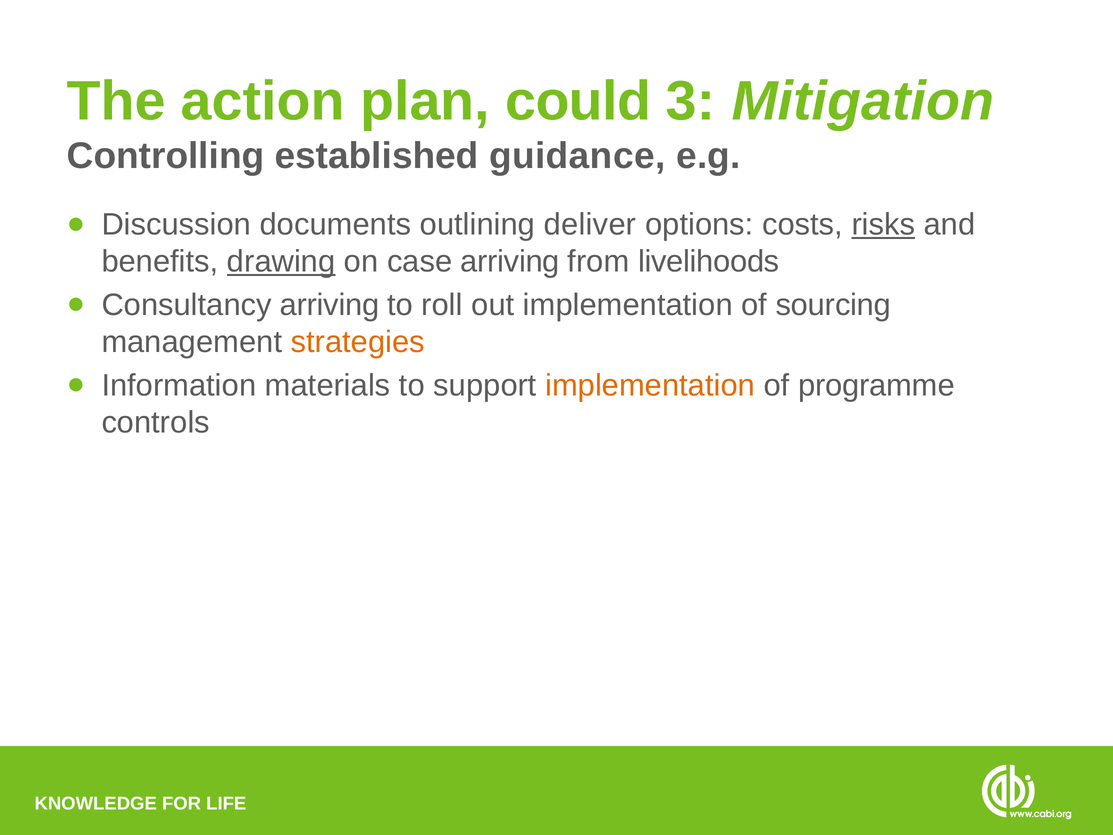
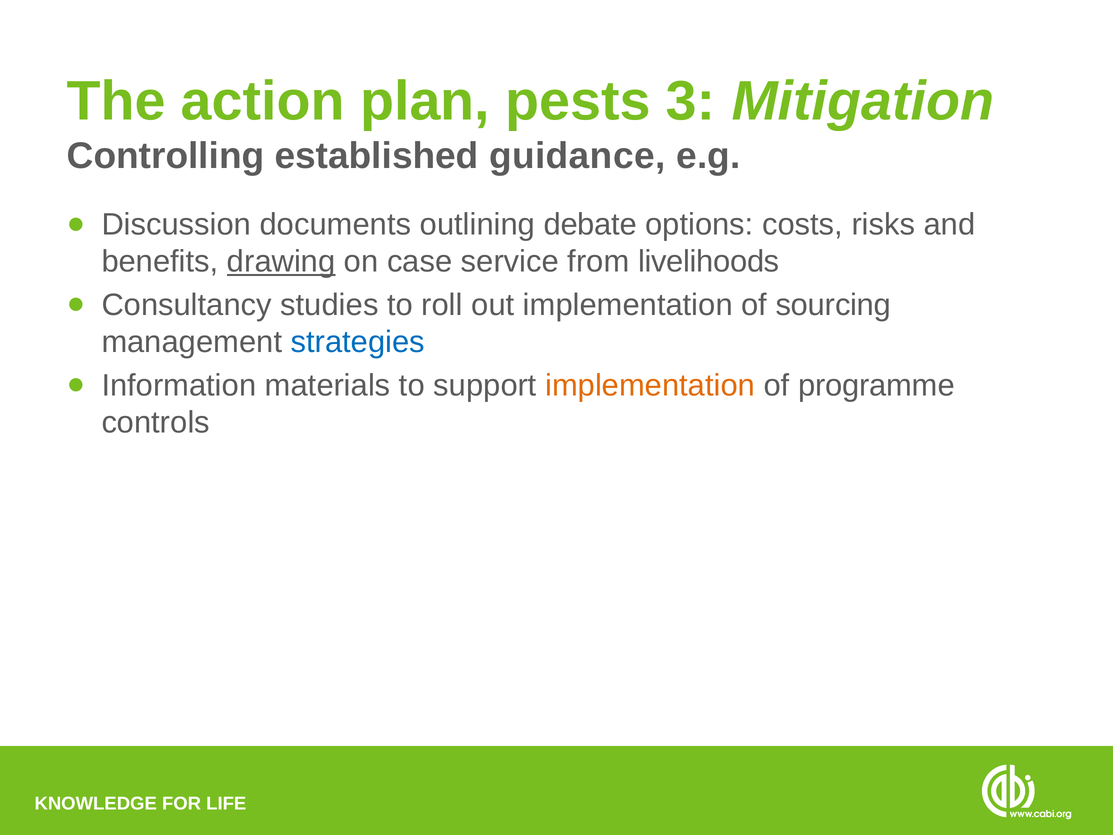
could: could -> pests
deliver: deliver -> debate
risks underline: present -> none
case arriving: arriving -> service
Consultancy arriving: arriving -> studies
strategies colour: orange -> blue
